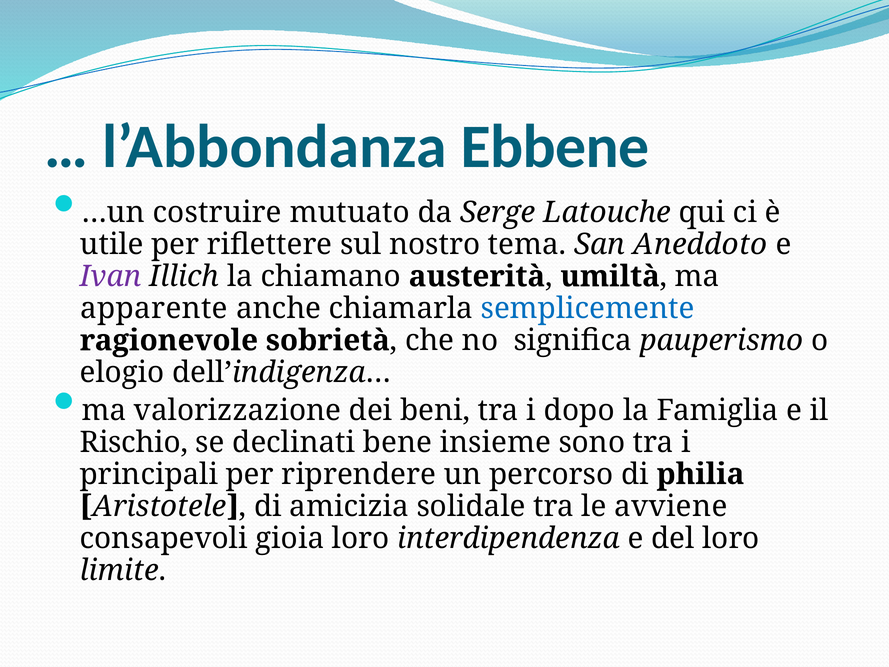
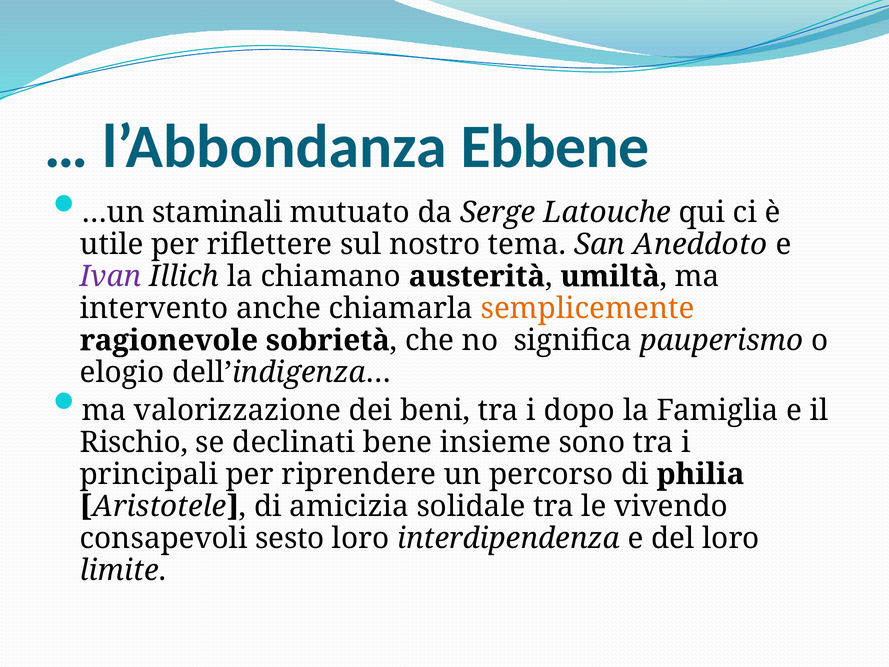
costruire: costruire -> staminali
apparente: apparente -> intervento
semplicemente colour: blue -> orange
avviene: avviene -> vivendo
gioia: gioia -> sesto
